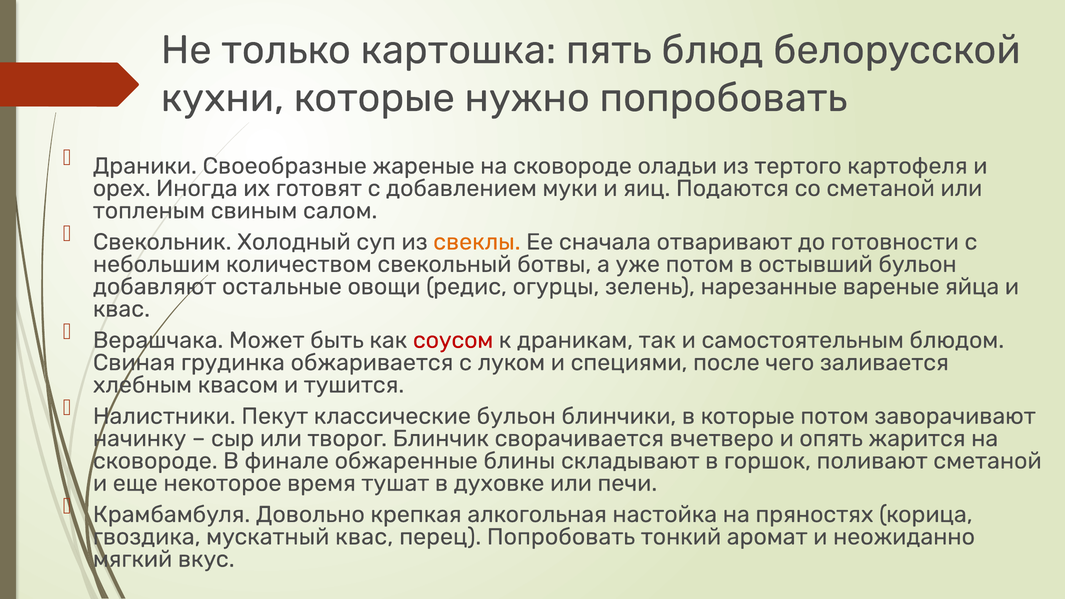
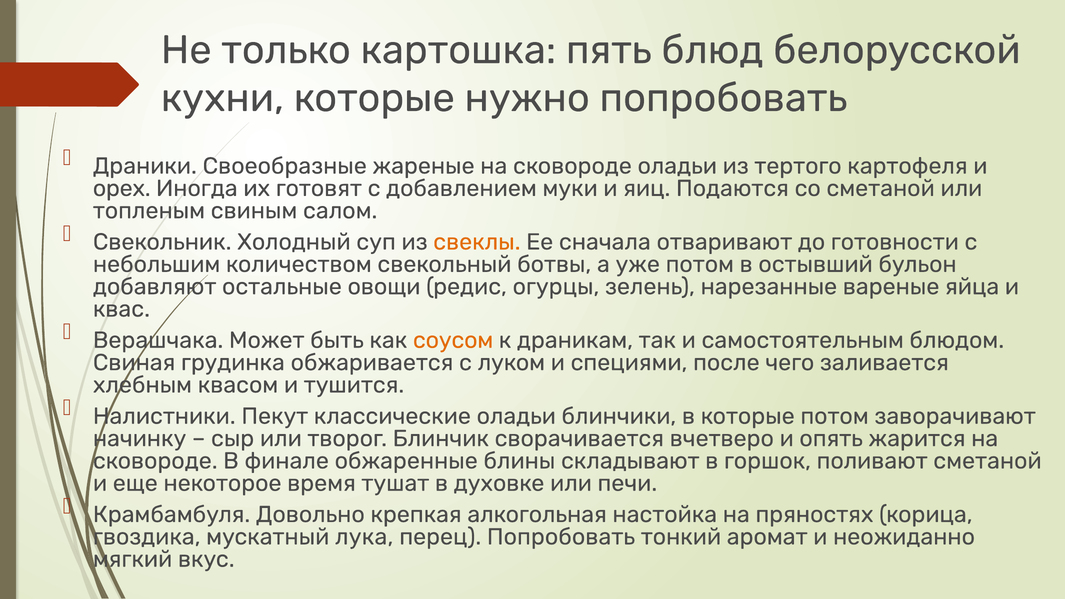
соусом colour: red -> orange
классические бульон: бульон -> оладьи
мускатный квас: квас -> лука
